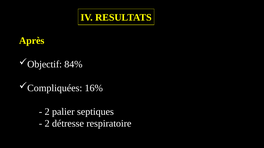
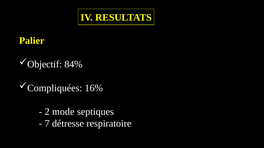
Après: Après -> Palier
palier: palier -> mode
2 at (47, 124): 2 -> 7
